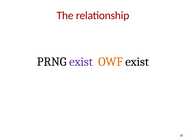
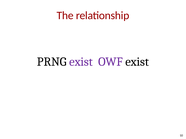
OWF colour: orange -> purple
